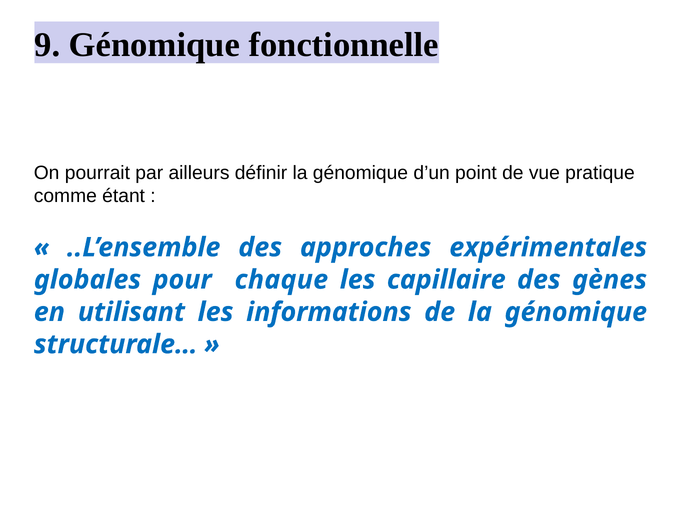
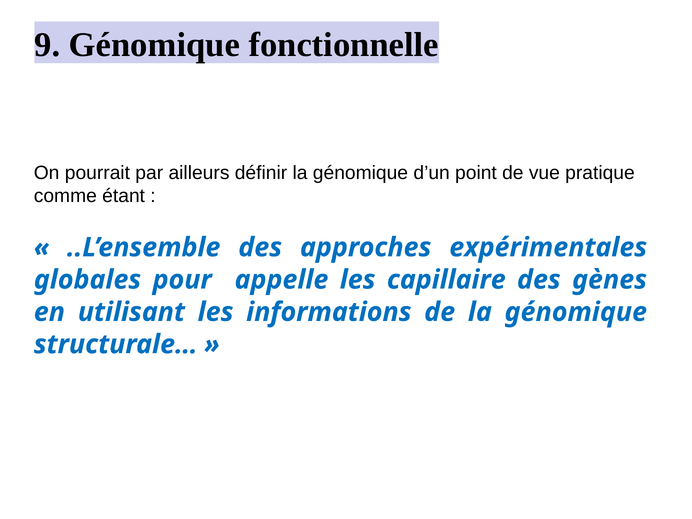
chaque: chaque -> appelle
